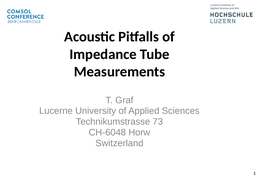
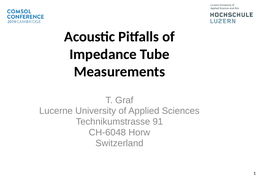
73: 73 -> 91
